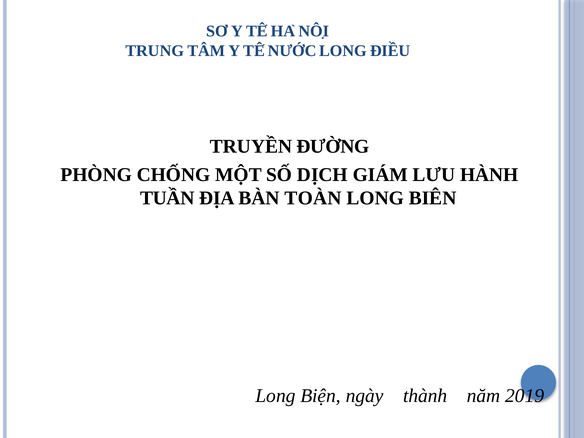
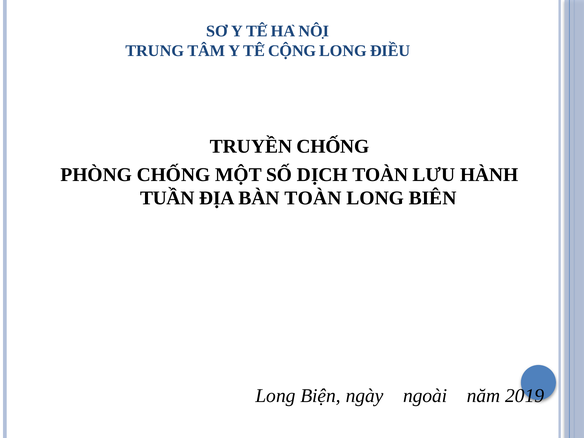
NƯỚC: NƯỚC -> CỘNG
TRUYỀN ĐƯỜNG: ĐƯỜNG -> CHỐNG
DỊCH GIÁM: GIÁM -> TOÀN
thành: thành -> ngoài
